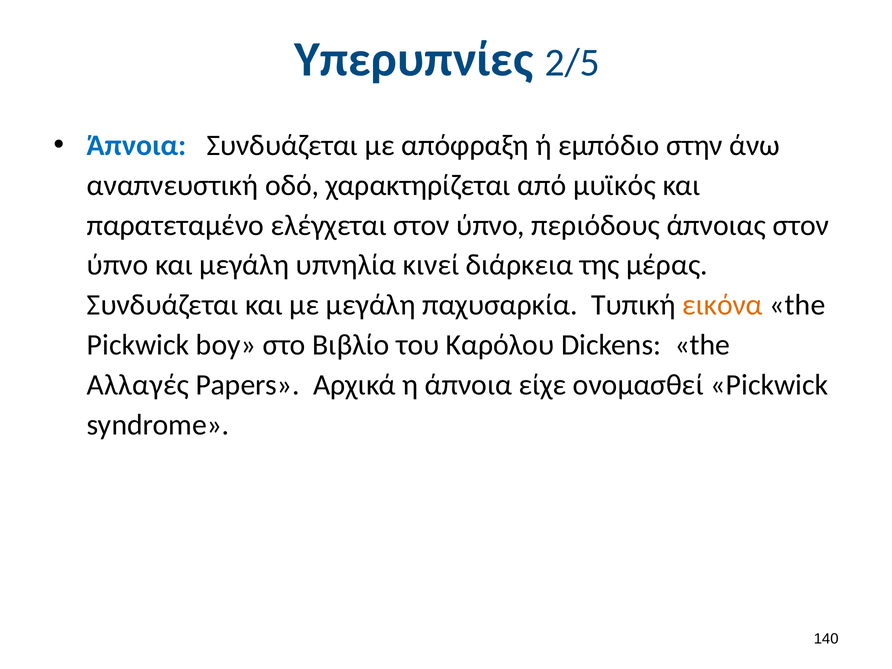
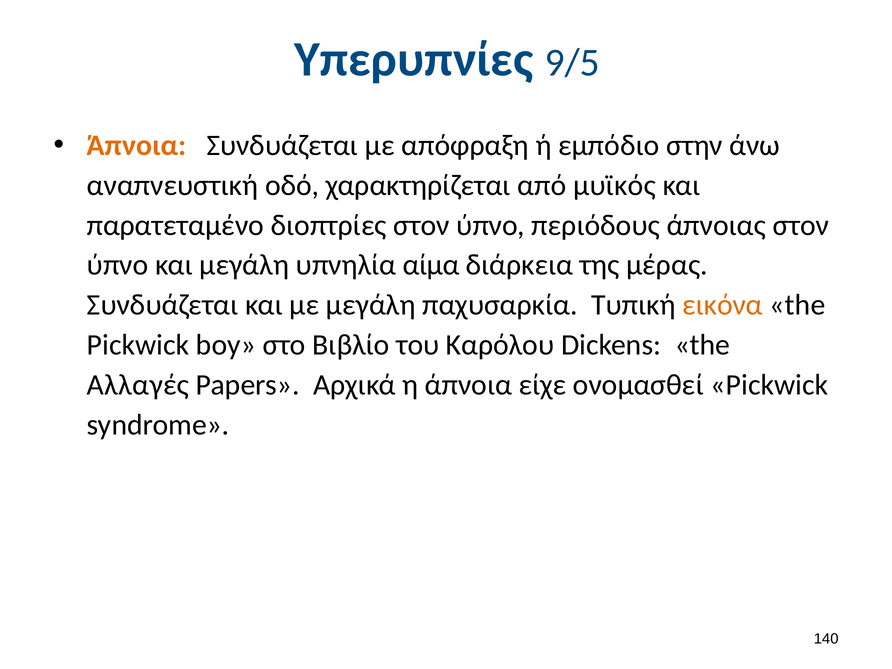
2/5: 2/5 -> 9/5
Άπνοια at (137, 145) colour: blue -> orange
ελέγχεται: ελέγχεται -> διοπτρίες
κινεί: κινεί -> αίμα
